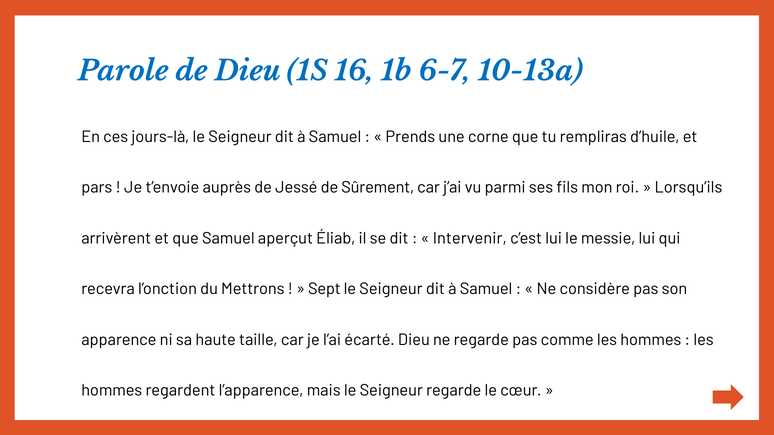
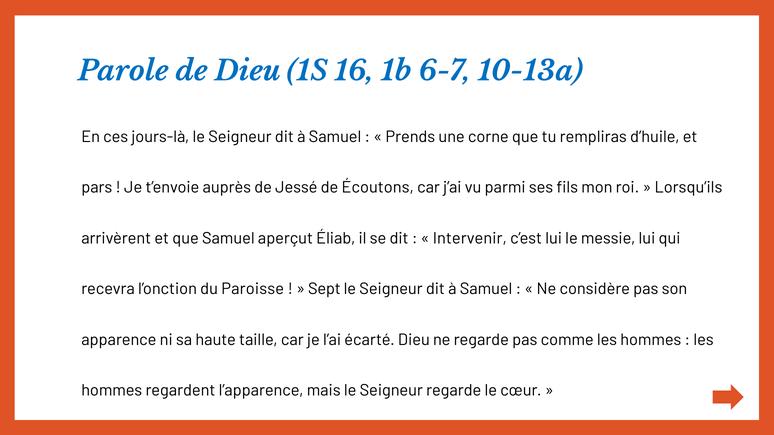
Sûrement: Sûrement -> Écoutons
Mettrons: Mettrons -> Paroisse
